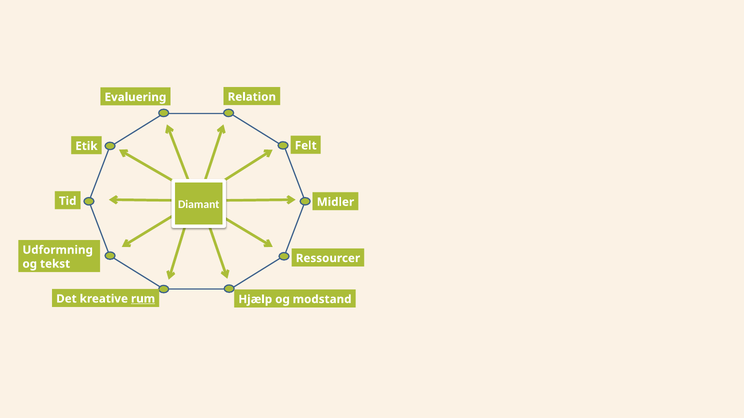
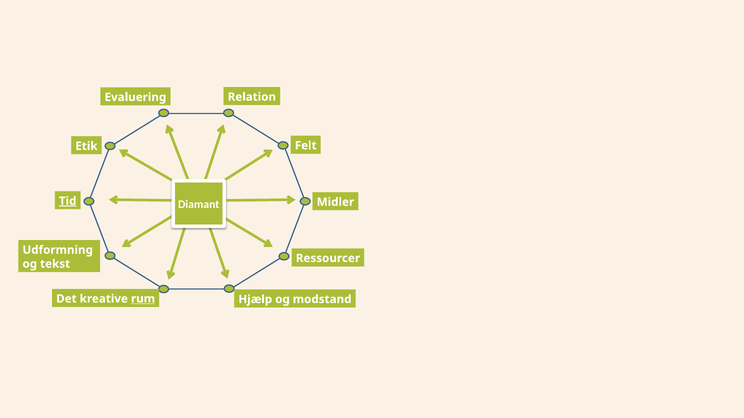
Tid underline: none -> present
